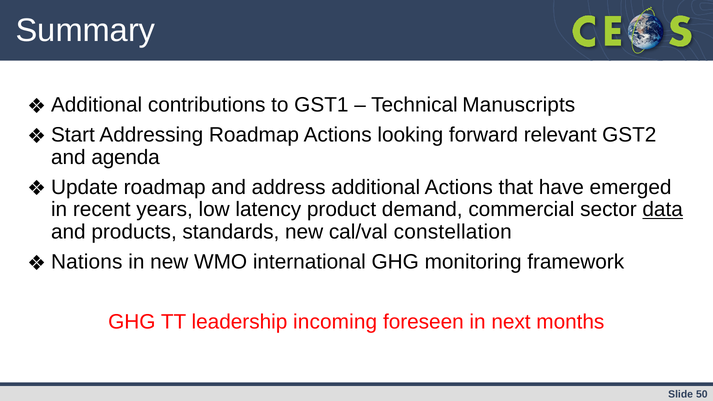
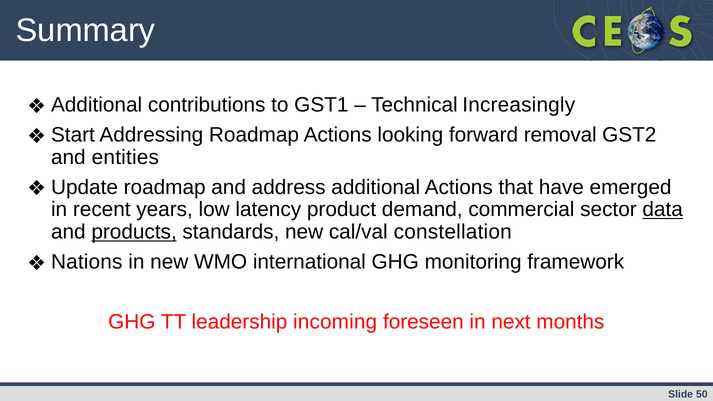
Manuscripts: Manuscripts -> Increasingly
relevant: relevant -> removal
agenda: agenda -> entities
products underline: none -> present
